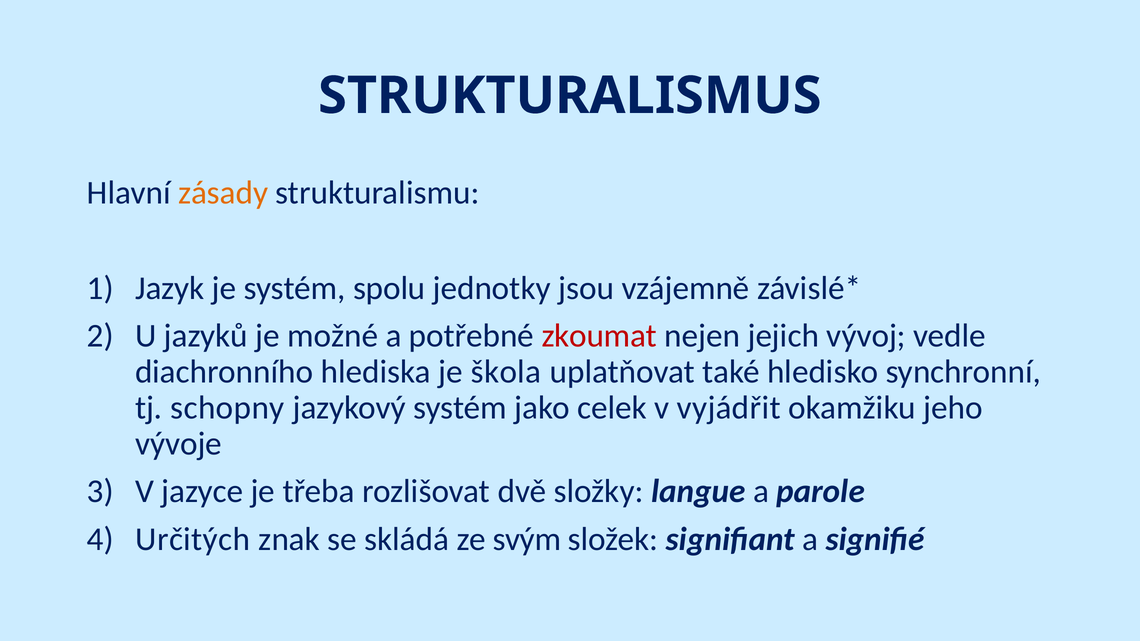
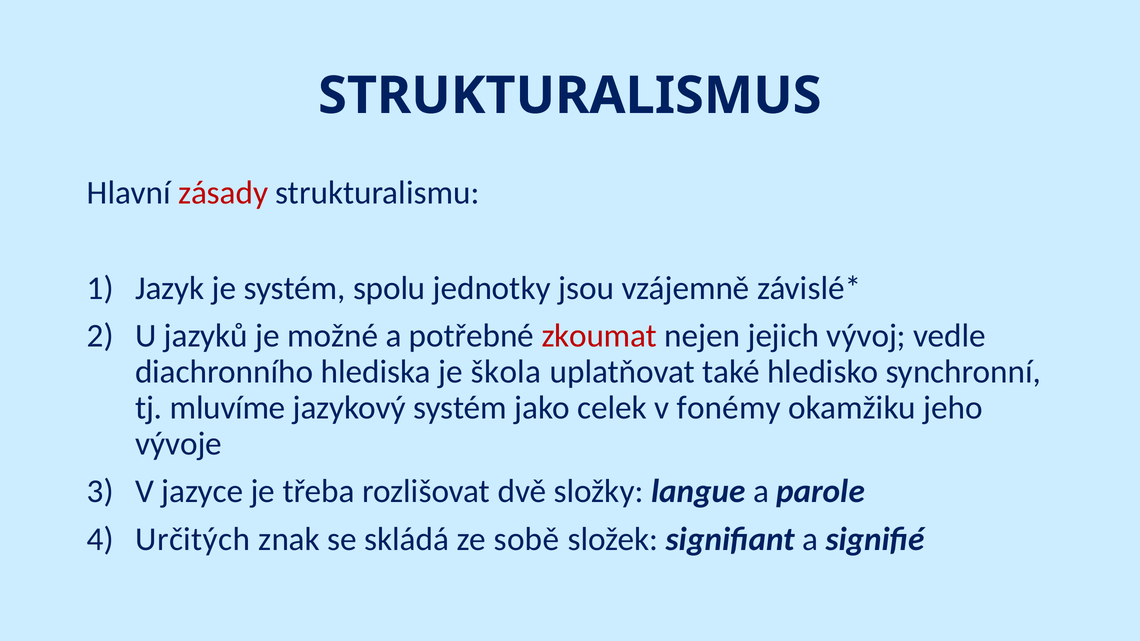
zásady colour: orange -> red
schopny: schopny -> mluvíme
vyjádřit: vyjádřit -> fonémy
svým: svým -> sobě
